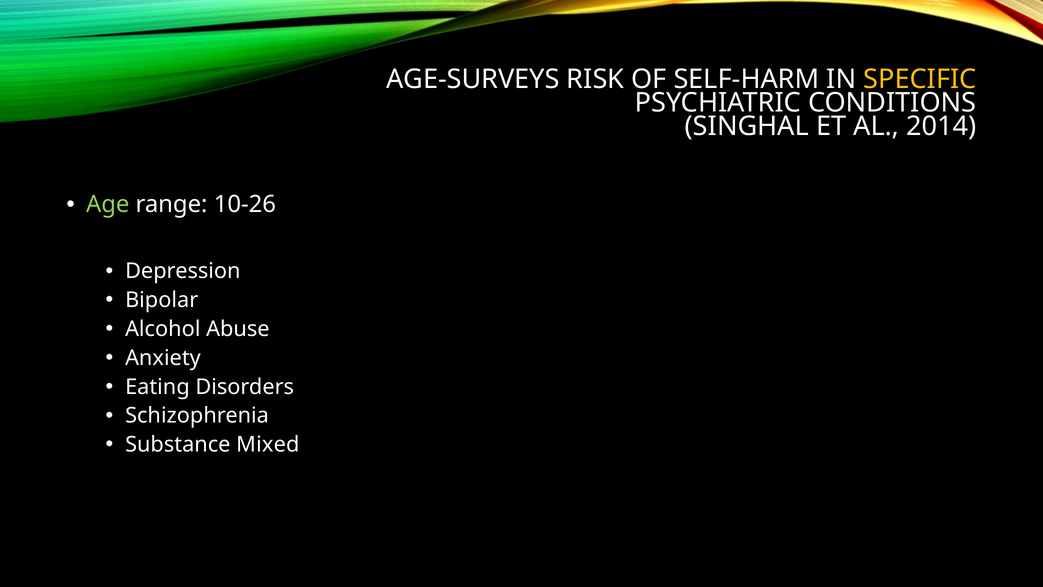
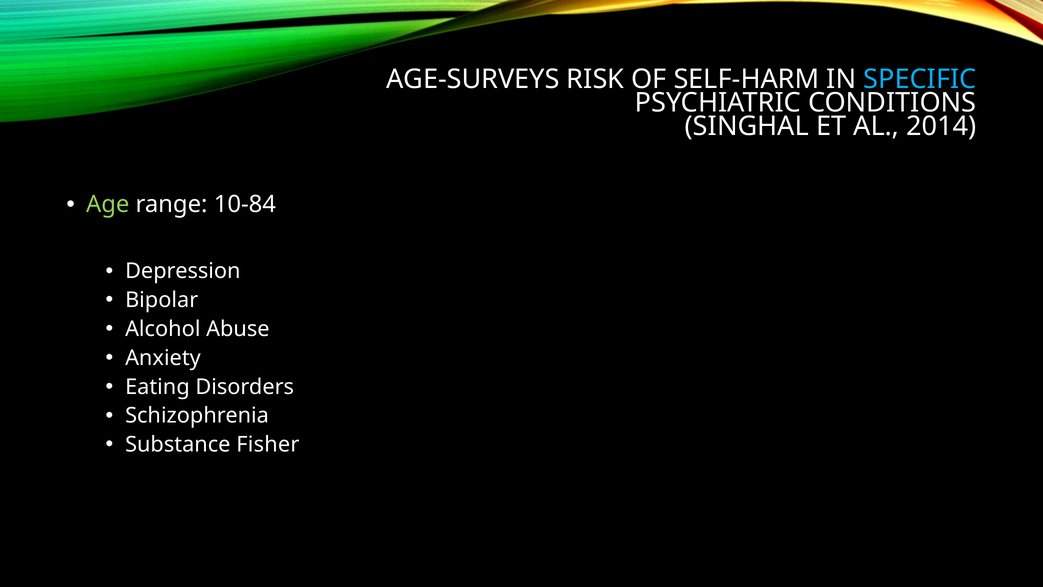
SPECIFIC colour: yellow -> light blue
10-26: 10-26 -> 10-84
Mixed: Mixed -> Fisher
